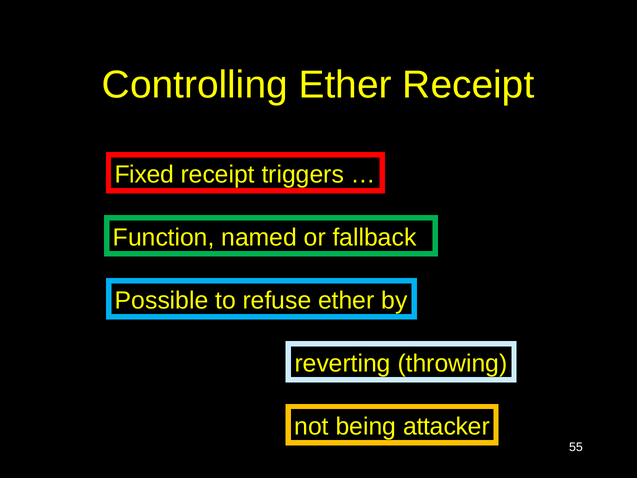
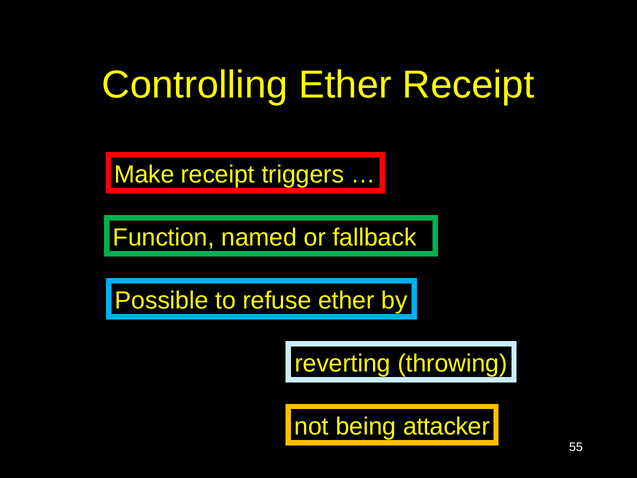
Fixed: Fixed -> Make
